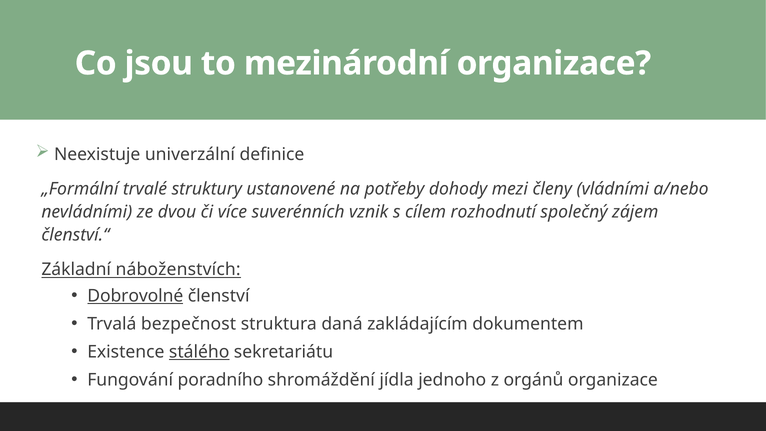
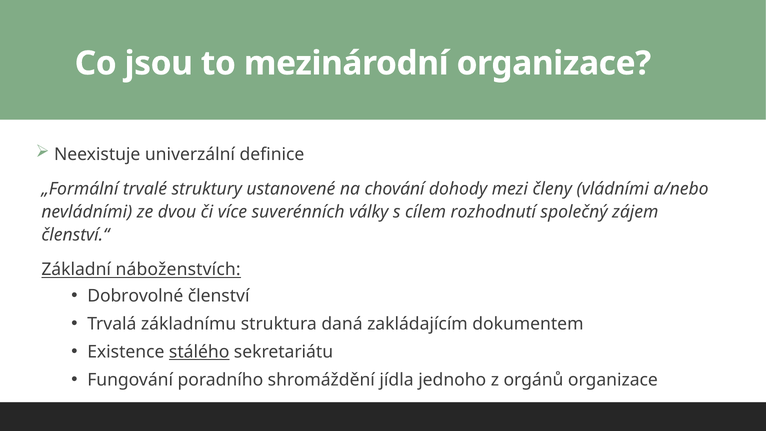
potřeby: potřeby -> chování
vznik: vznik -> války
Dobrovolné underline: present -> none
bezpečnost: bezpečnost -> základnímu
